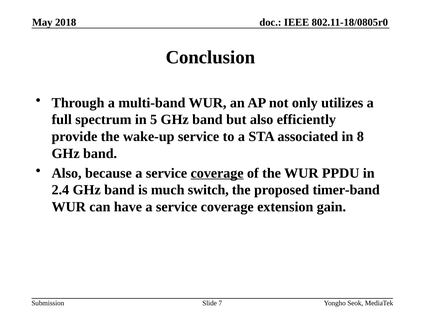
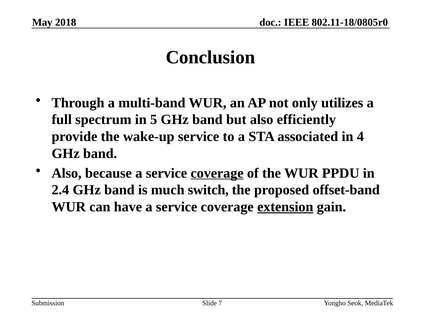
8: 8 -> 4
timer-band: timer-band -> offset-band
extension underline: none -> present
